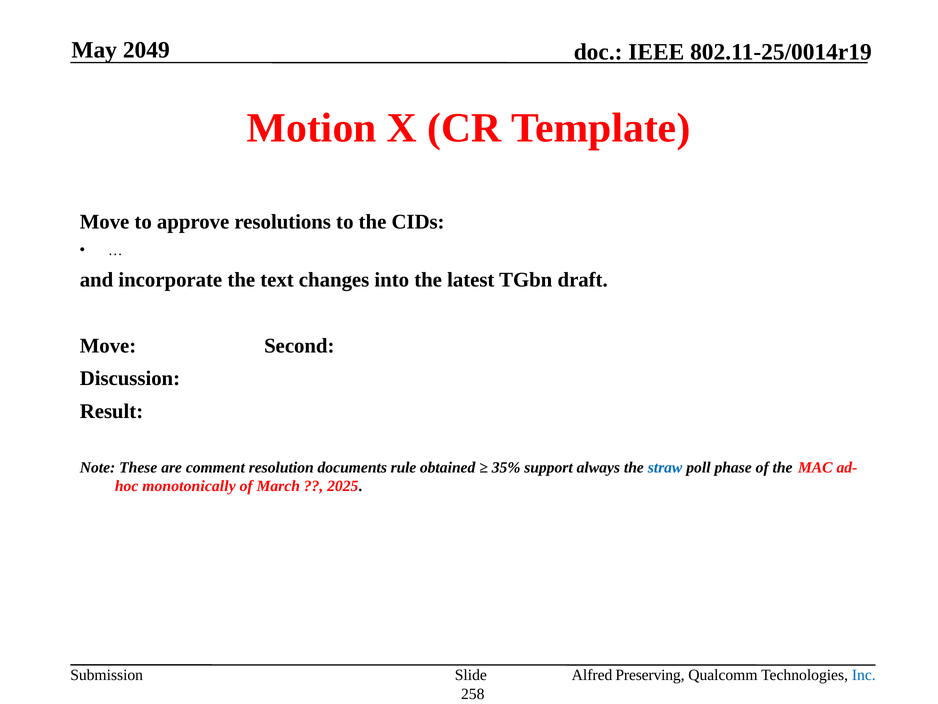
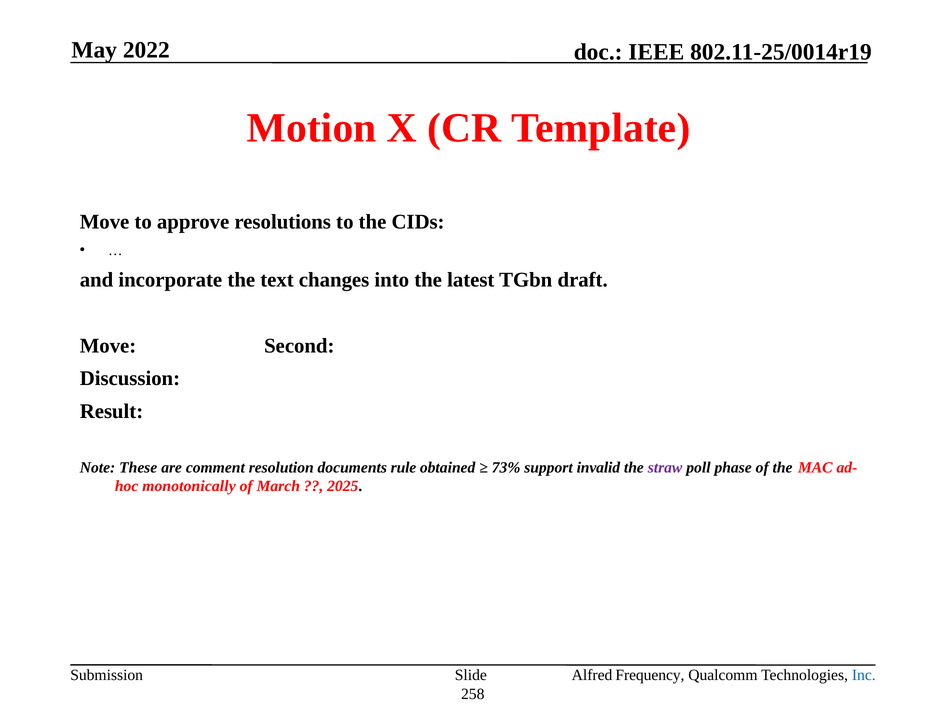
2049: 2049 -> 2022
35%: 35% -> 73%
always: always -> invalid
straw colour: blue -> purple
Preserving: Preserving -> Frequency
